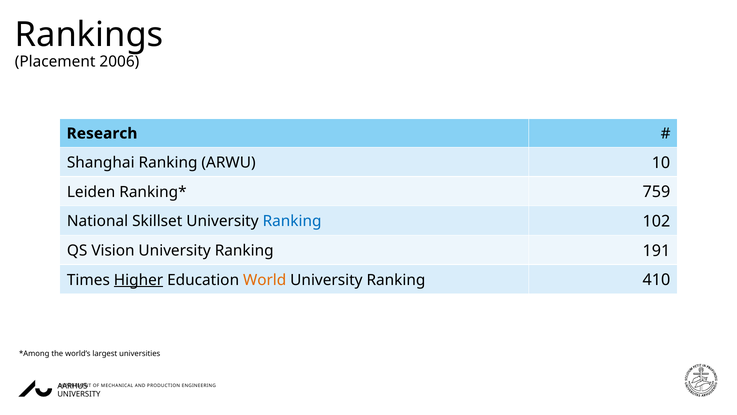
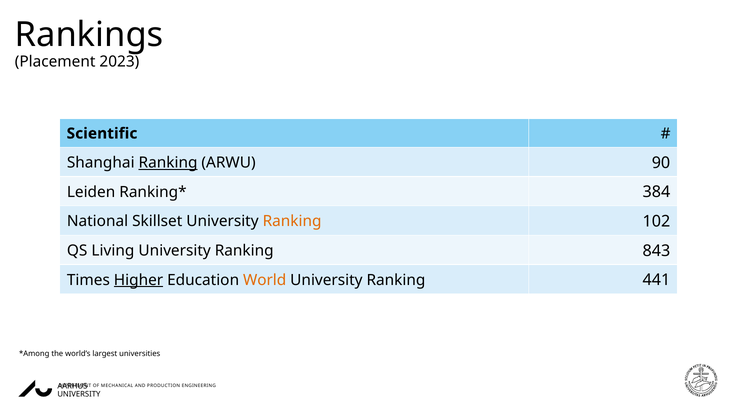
2006: 2006 -> 2023
Research: Research -> Scientific
Ranking at (168, 163) underline: none -> present
10: 10 -> 90
759: 759 -> 384
Ranking at (292, 221) colour: blue -> orange
Vision: Vision -> Living
191: 191 -> 843
410: 410 -> 441
